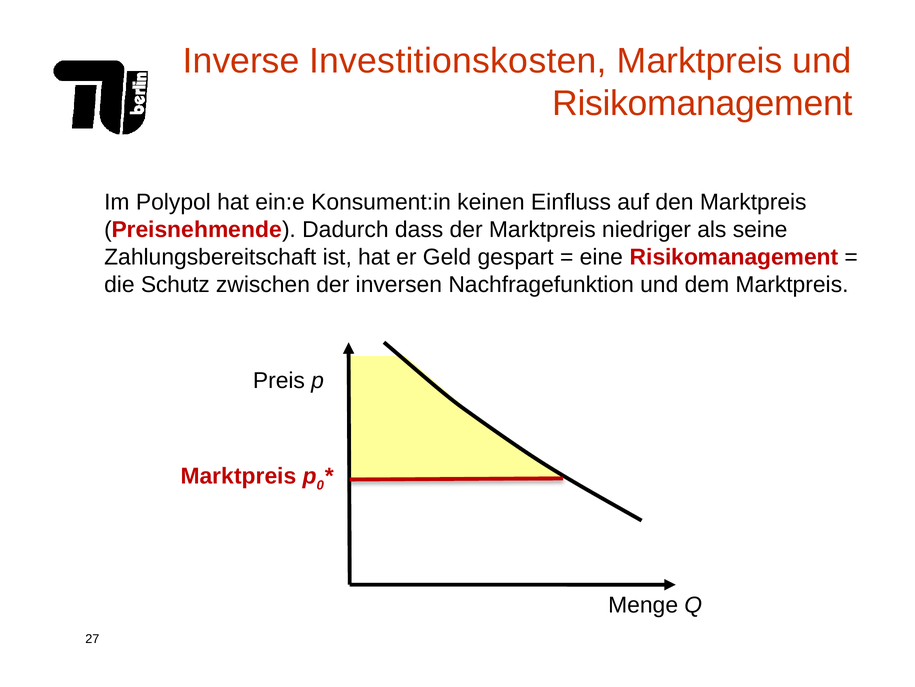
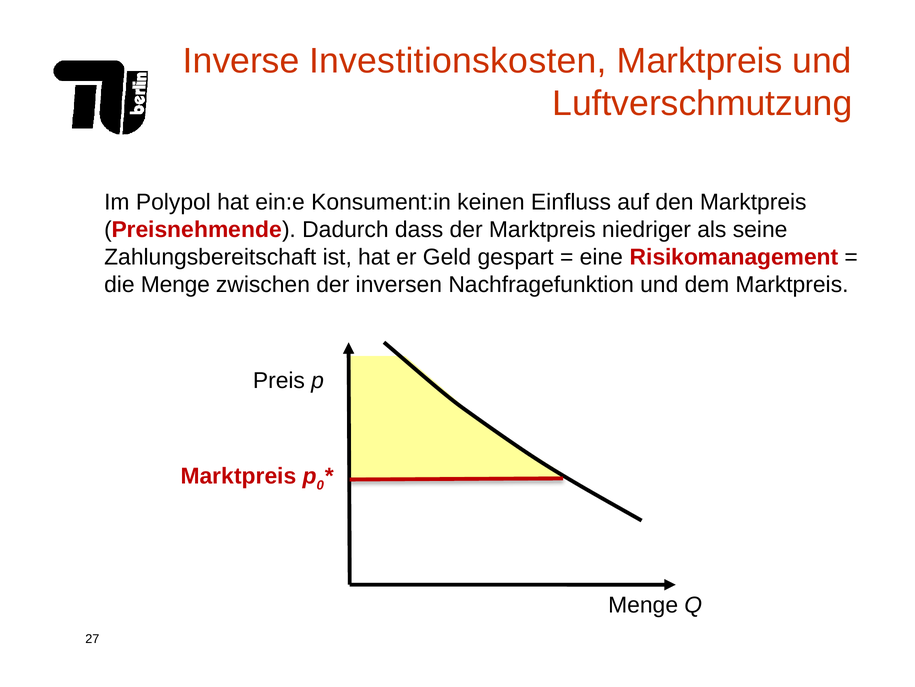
Risikomanagement at (702, 104): Risikomanagement -> Luftverschmutzung
die Schutz: Schutz -> Menge
